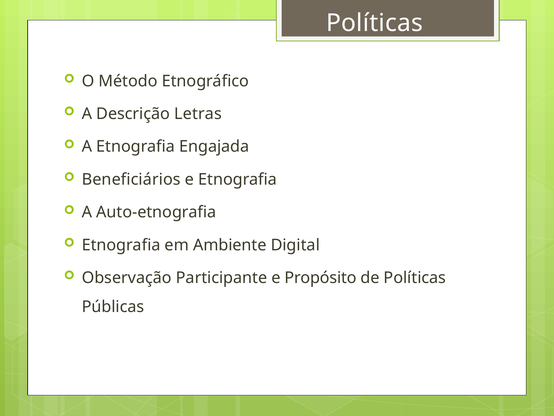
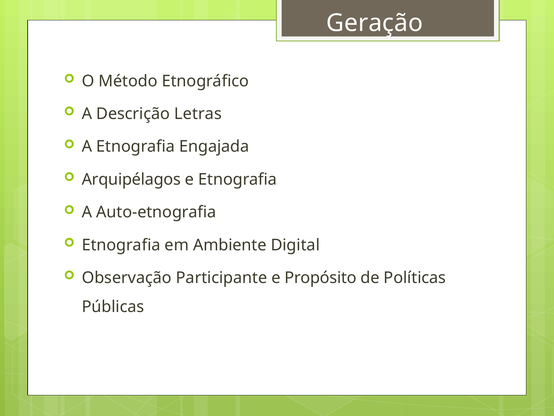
Políticas at (374, 23): Políticas -> Geração
Beneficiários: Beneficiários -> Arquipélagos
